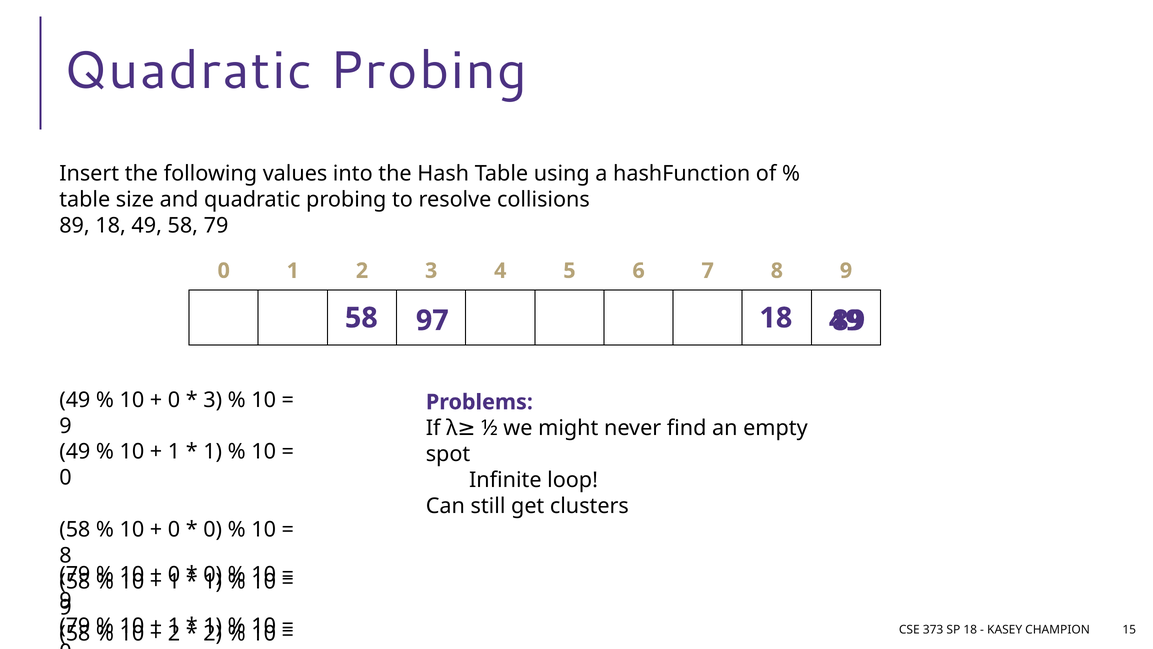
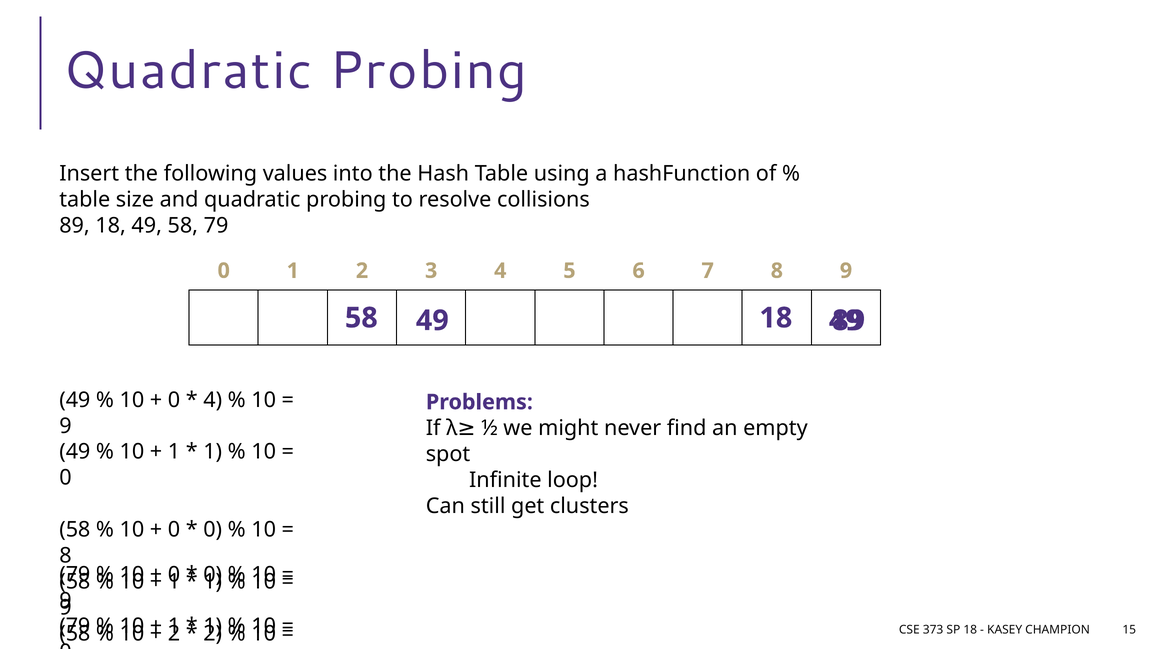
58 97: 97 -> 49
3 at (213, 400): 3 -> 4
